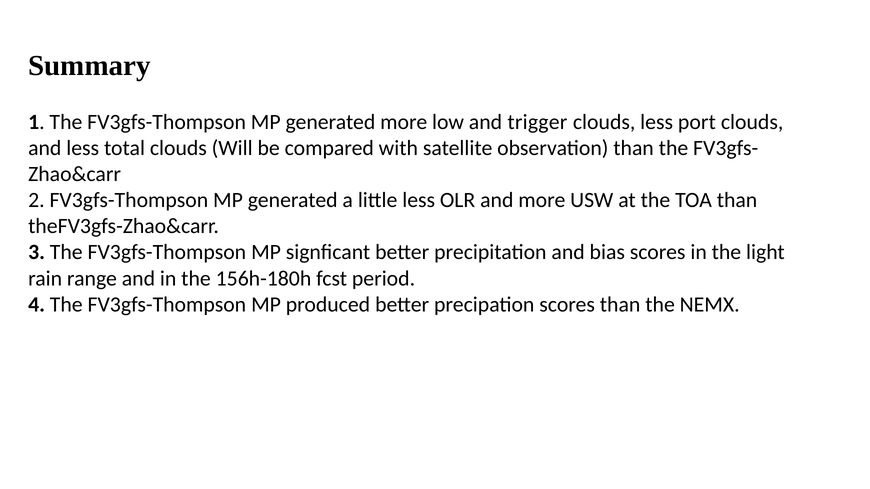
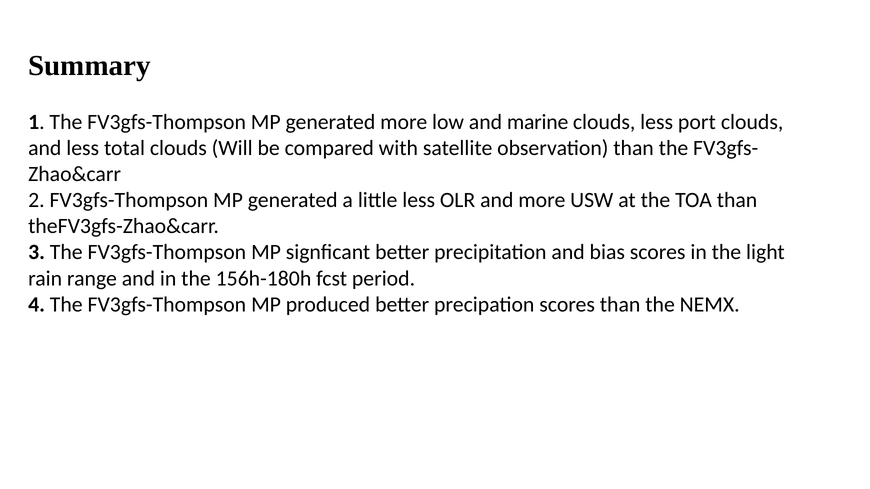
trigger: trigger -> marine
